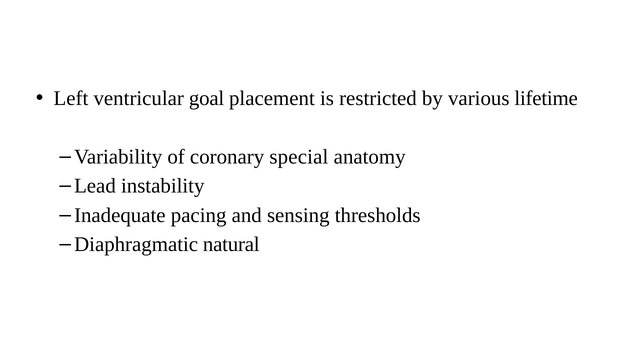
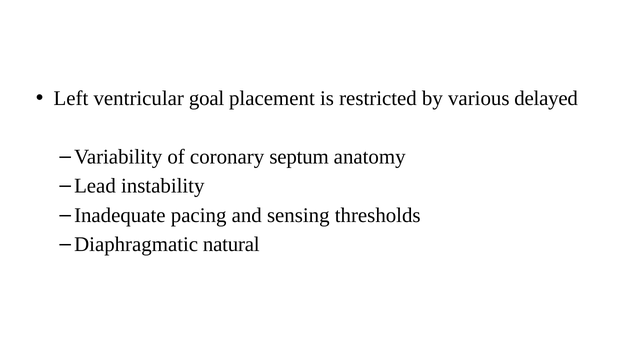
lifetime: lifetime -> delayed
special: special -> septum
